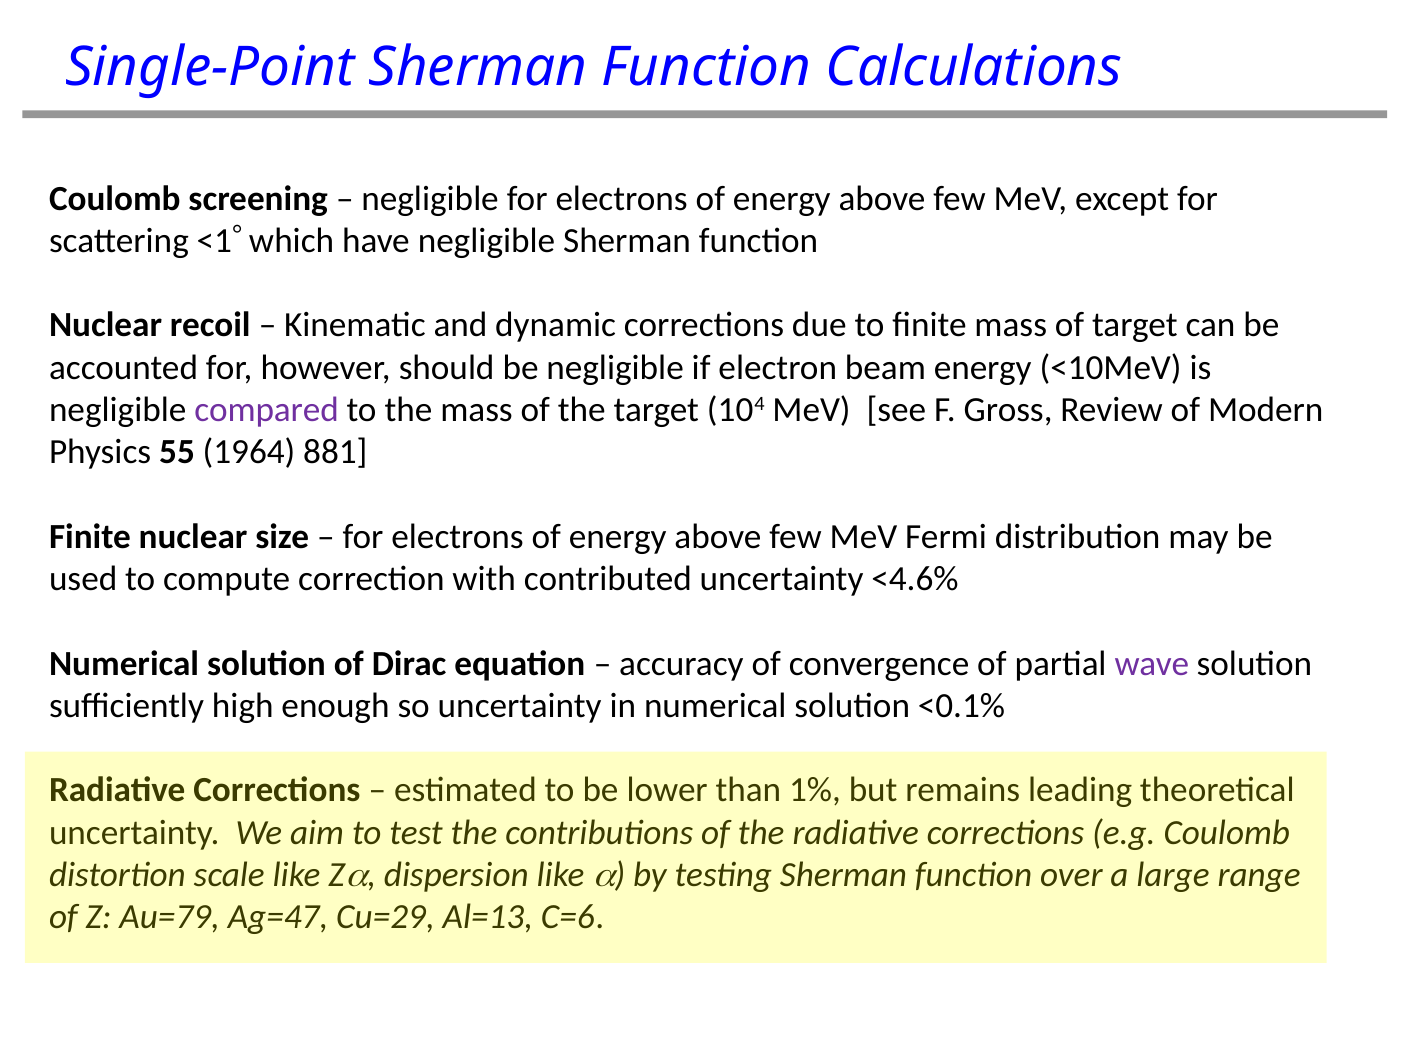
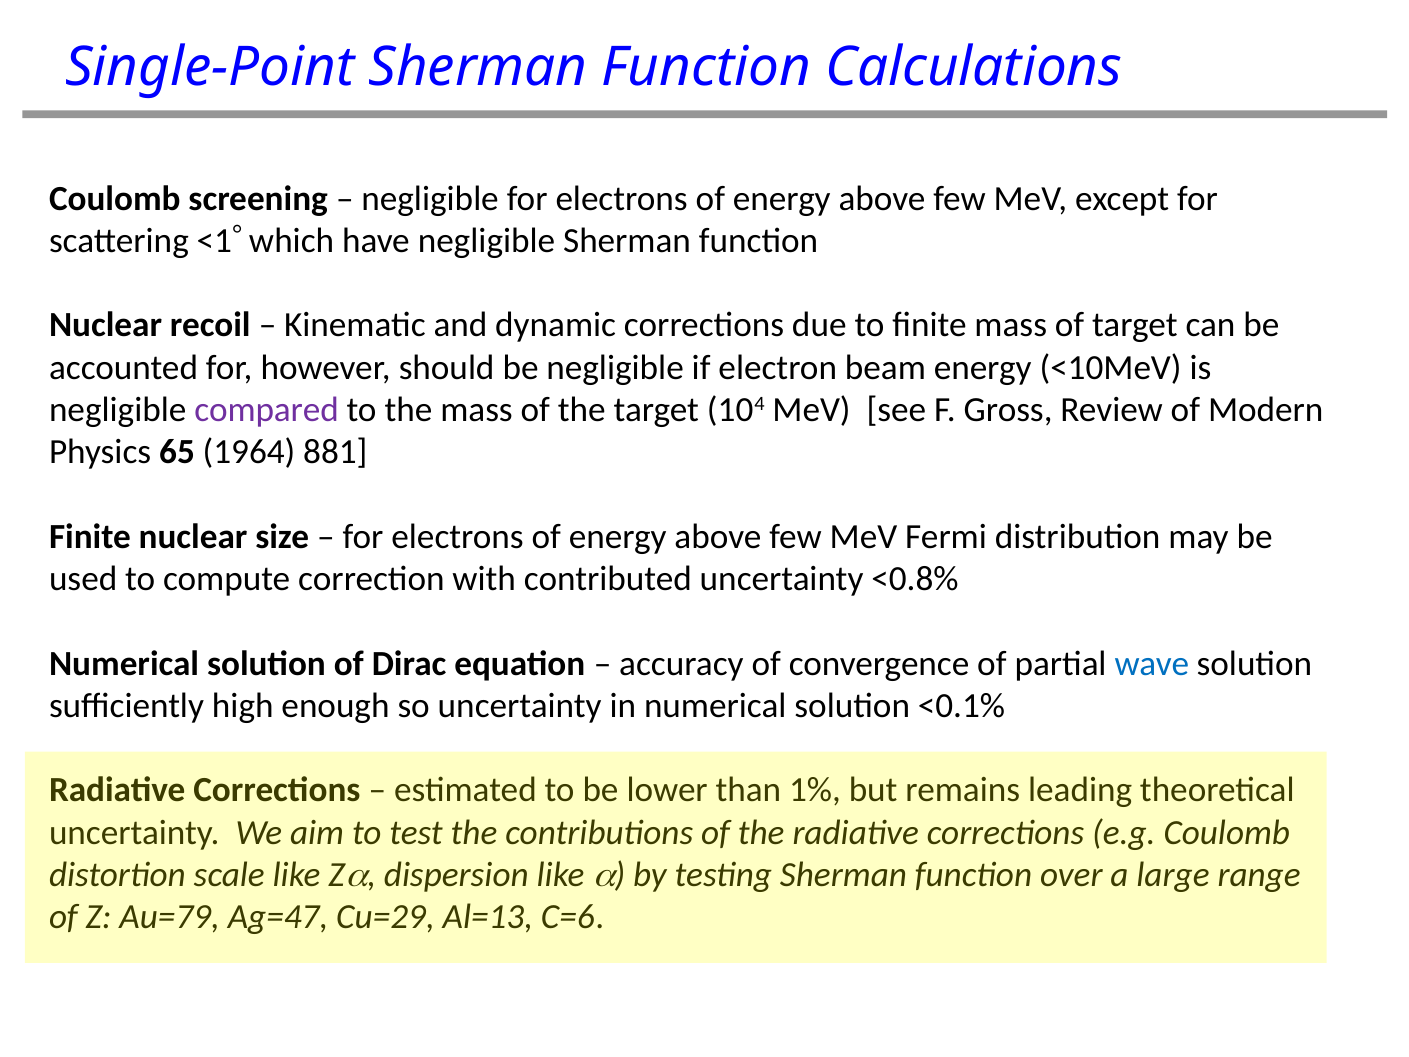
55: 55 -> 65
<4.6%: <4.6% -> <0.8%
wave colour: purple -> blue
